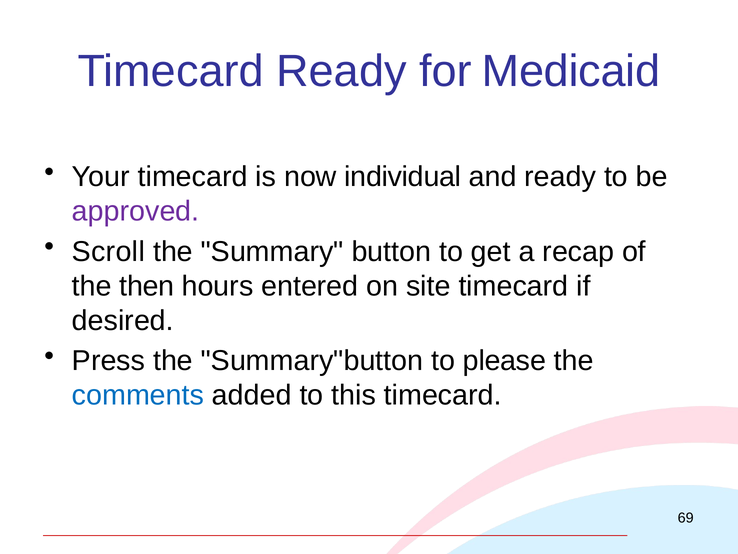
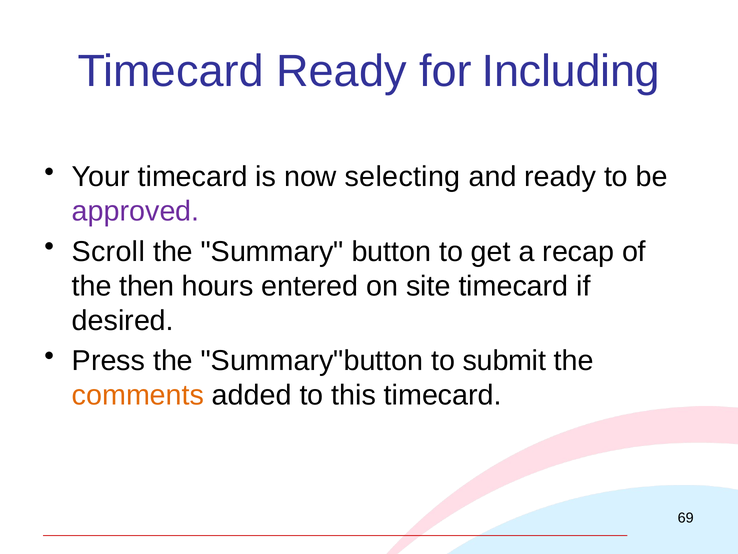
Medicaid: Medicaid -> Including
individual: individual -> selecting
please: please -> submit
comments colour: blue -> orange
